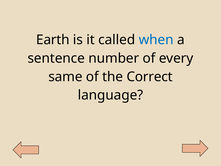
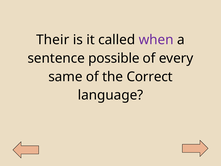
Earth: Earth -> Their
when colour: blue -> purple
number: number -> possible
